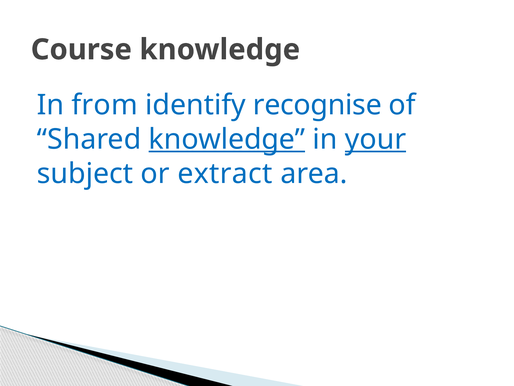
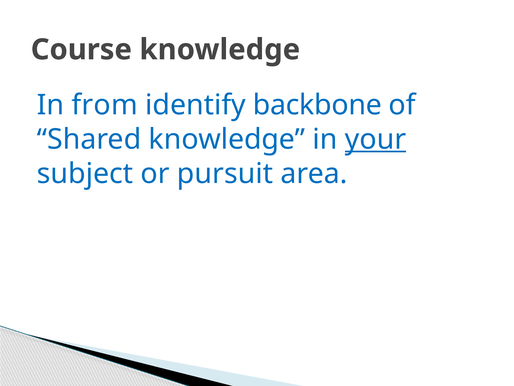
recognise: recognise -> backbone
knowledge at (227, 139) underline: present -> none
extract: extract -> pursuit
